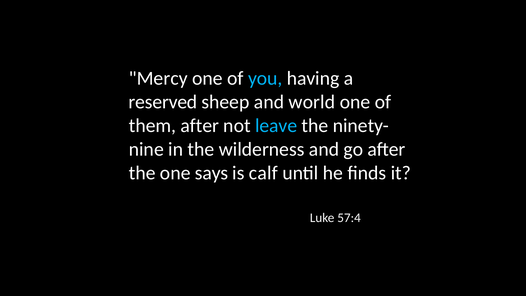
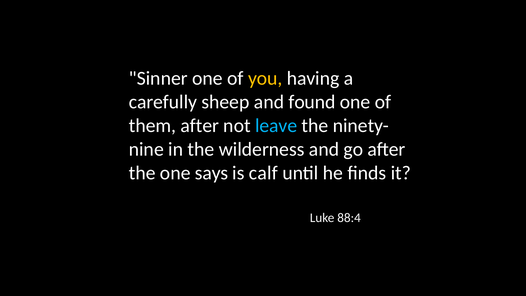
Mercy: Mercy -> Sinner
you colour: light blue -> yellow
reserved: reserved -> carefully
world: world -> found
57:4: 57:4 -> 88:4
